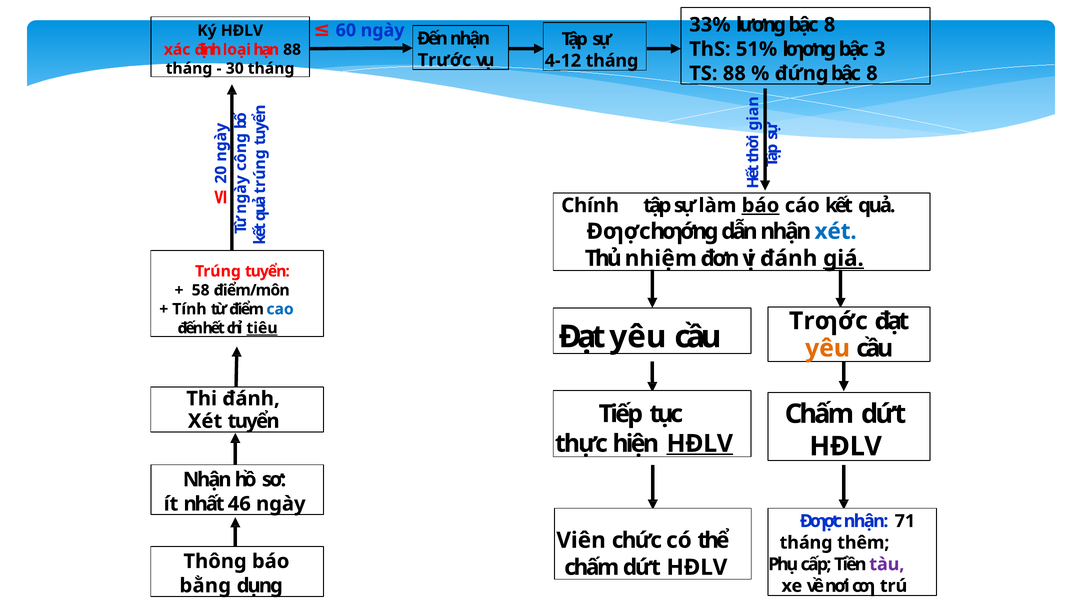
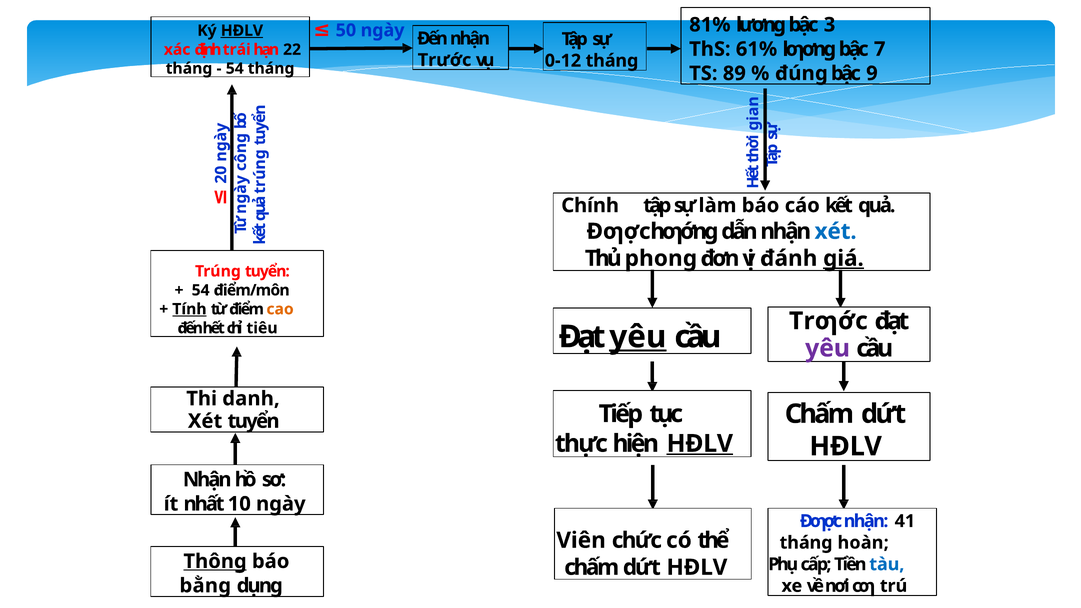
60: 60 -> 50
33%: 33% -> 81%
lương bậc 8: 8 -> 3
HĐLV at (242, 31) underline: none -> present
51%: 51% -> 61%
3: 3 -> 7
loại: loại -> trái
hạn 88: 88 -> 22
4-12: 4-12 -> 0-12
30 at (235, 68): 30 -> 54
TS 88: 88 -> 89
đứng: đứng -> đúng
8 at (872, 73): 8 -> 9
báo at (761, 206) underline: present -> none
nhiệm: nhiệm -> phong
58 at (201, 290): 58 -> 54
Tính underline: none -> present
cao colour: blue -> orange
tiêu underline: present -> none
yêu at (638, 337) underline: none -> present
yêu at (828, 348) colour: orange -> purple
Thi đánh: đánh -> danh
46: 46 -> 10
71: 71 -> 41
thêm: thêm -> hoàn
Thông underline: none -> present
tàu colour: purple -> blue
